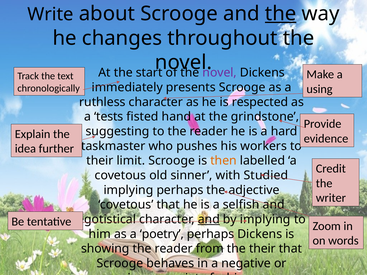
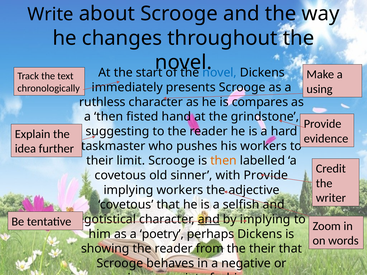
the at (281, 14) underline: present -> none
novel at (220, 73) colour: purple -> blue
respected: respected -> compares
a tests: tests -> then
with Studied: Studied -> Provide
implying perhaps: perhaps -> workers
